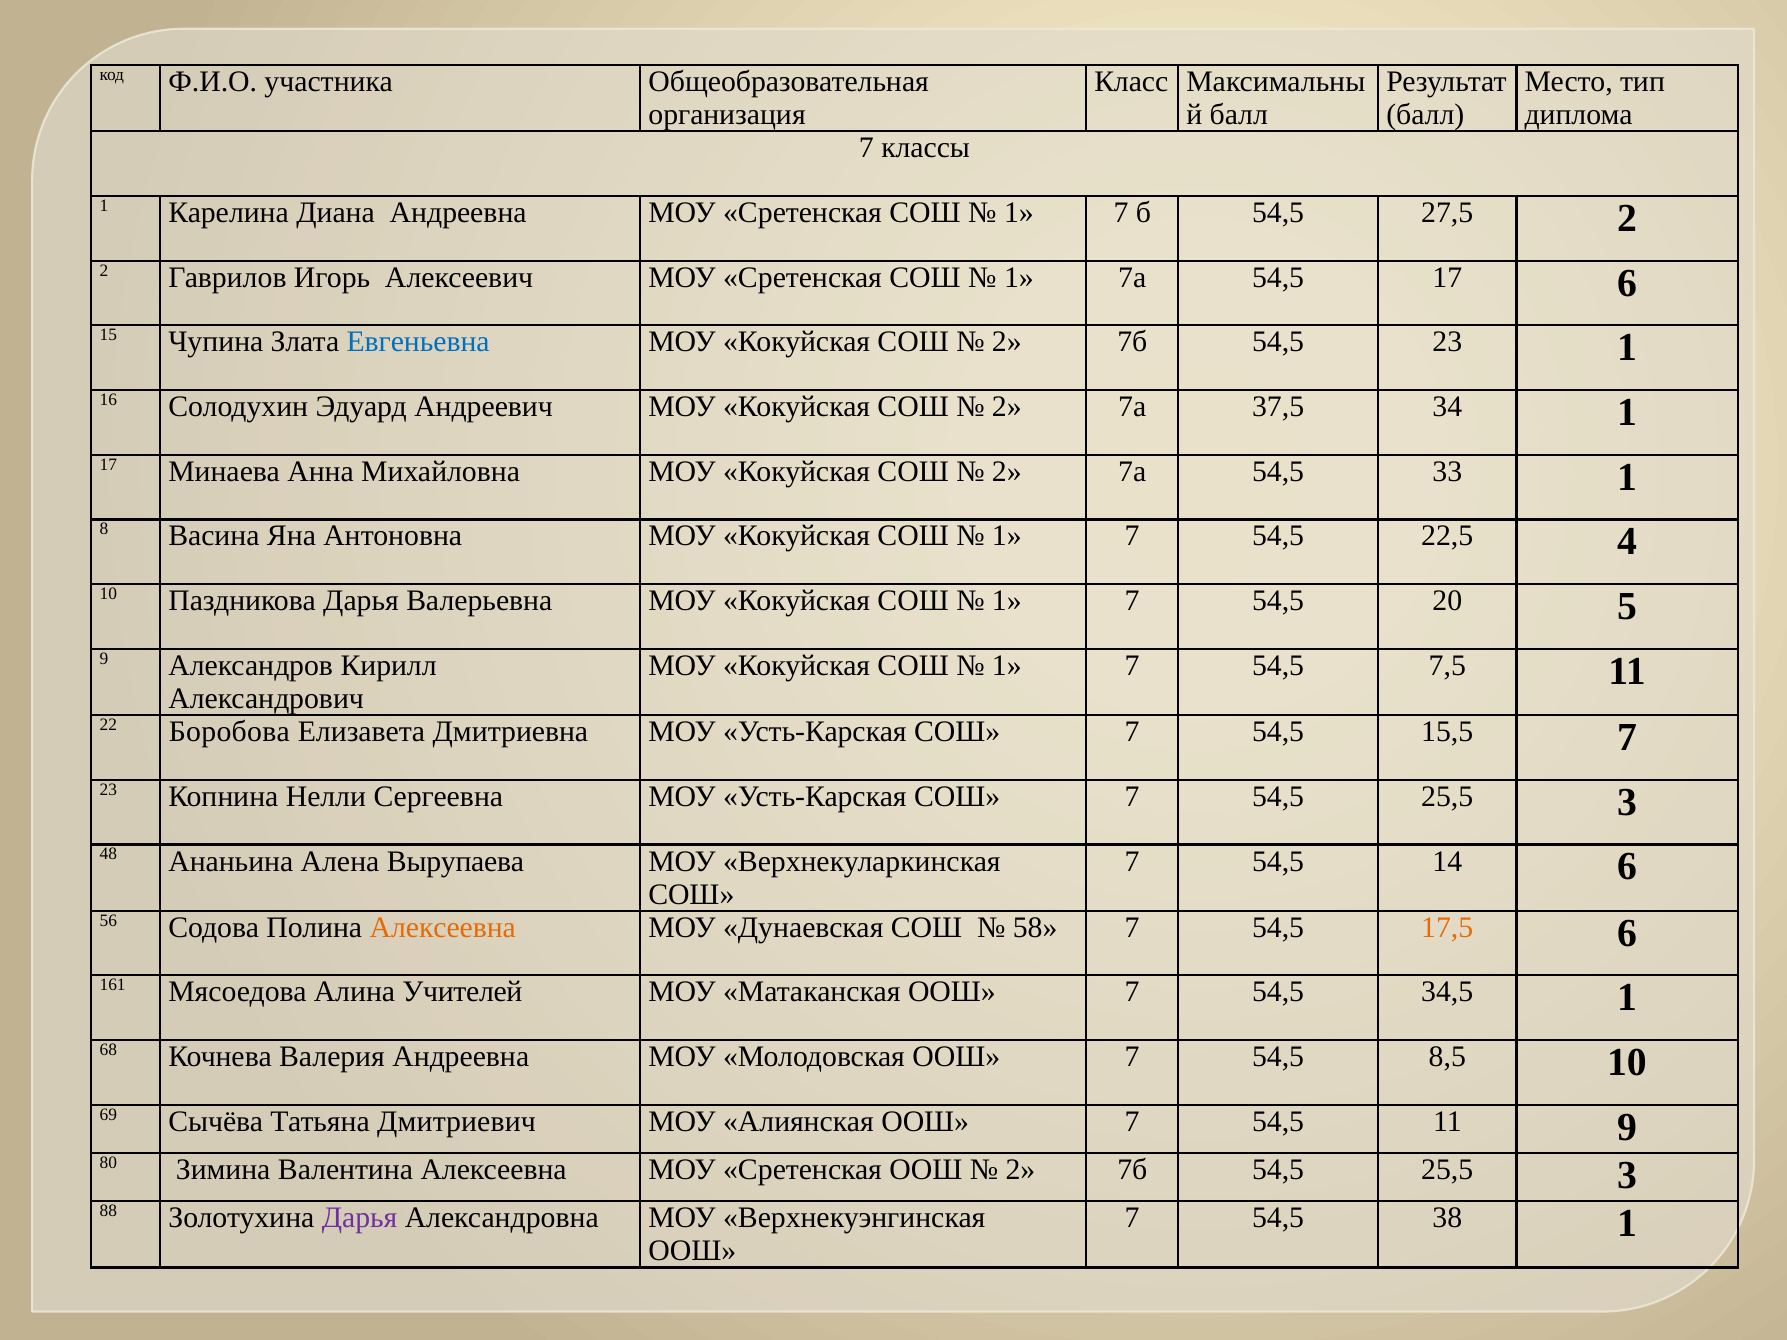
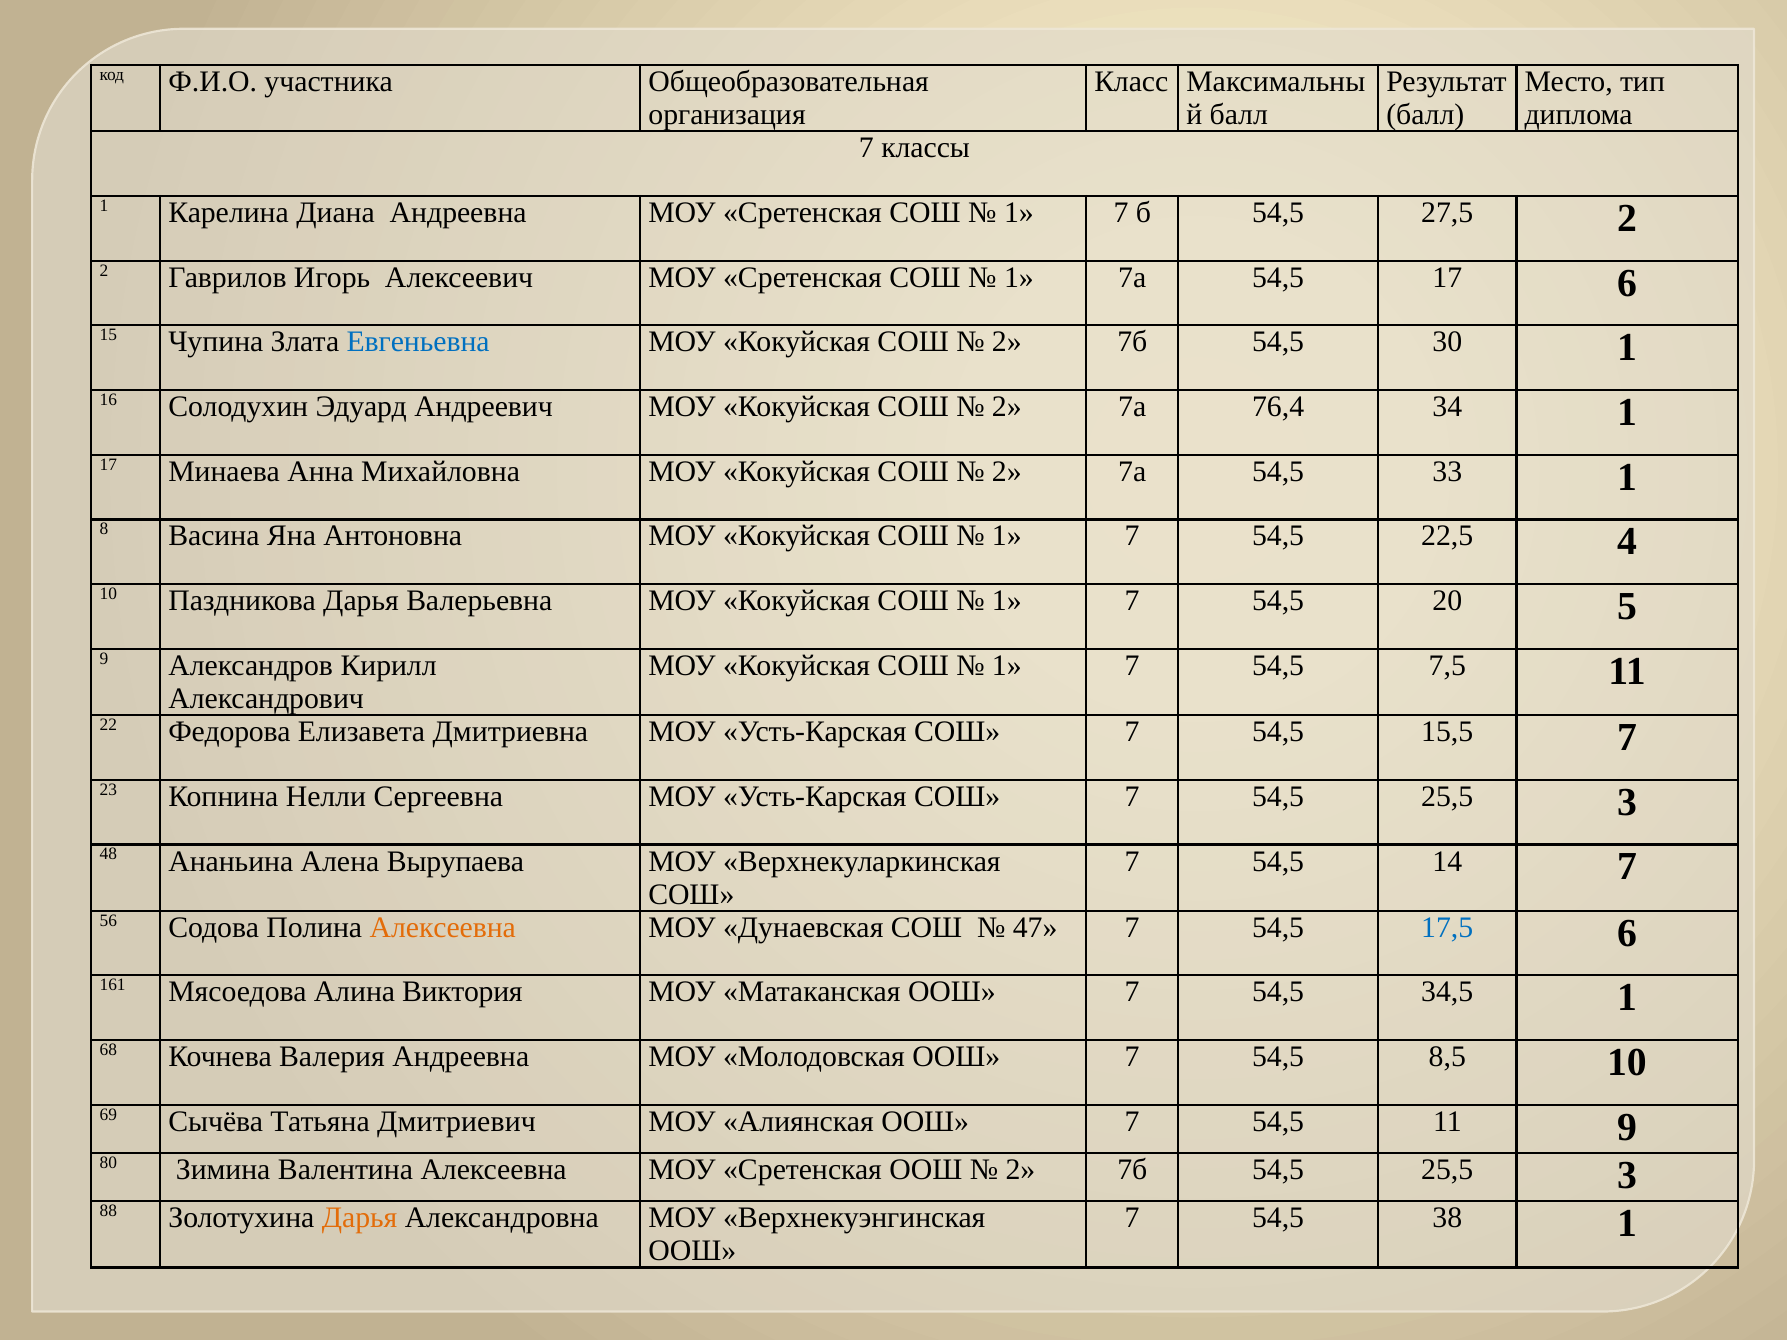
54,5 23: 23 -> 30
37,5: 37,5 -> 76,4
Боробова: Боробова -> Федорова
14 6: 6 -> 7
58: 58 -> 47
17,5 colour: orange -> blue
Учителей: Учителей -> Виктория
Дарья at (360, 1218) colour: purple -> orange
